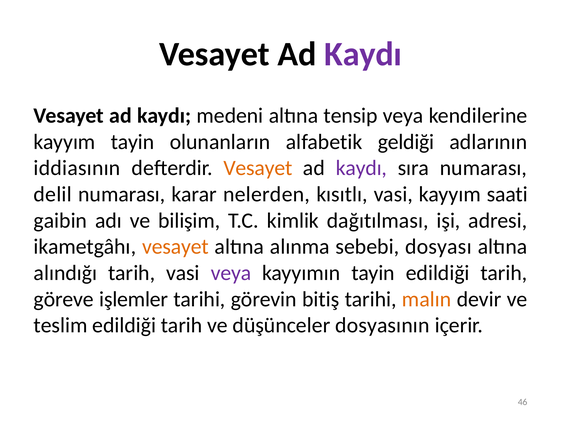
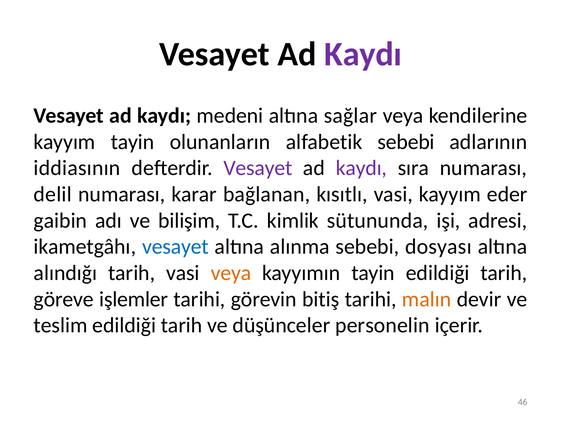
tensip: tensip -> sağlar
alfabetik geldiği: geldiği -> sebebi
Vesayet at (258, 168) colour: orange -> purple
nelerden: nelerden -> bağlanan
saati: saati -> eder
dağıtılması: dağıtılması -> sütununda
vesayet at (175, 247) colour: orange -> blue
veya at (231, 273) colour: purple -> orange
dosyasının: dosyasının -> personelin
